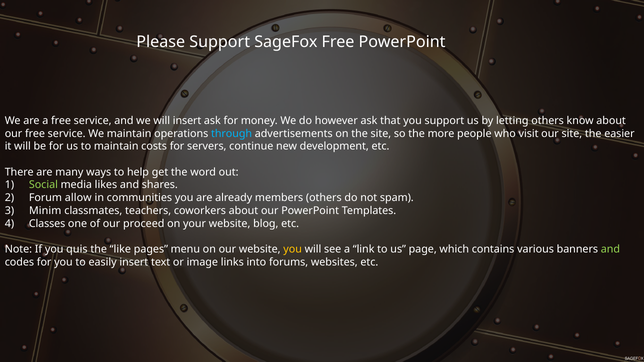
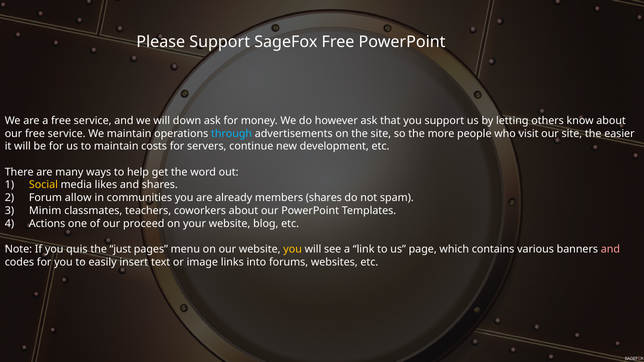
will insert: insert -> down
Social colour: light green -> yellow
members others: others -> shares
Classes: Classes -> Actions
like: like -> just
and at (610, 249) colour: light green -> pink
